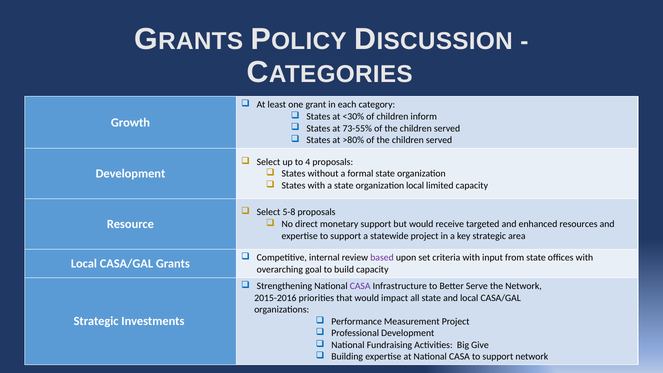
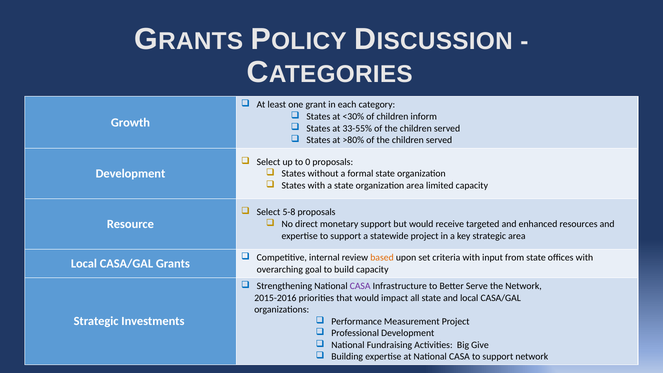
73-55%: 73-55% -> 33-55%
4: 4 -> 0
organization local: local -> area
based colour: purple -> orange
